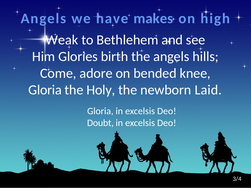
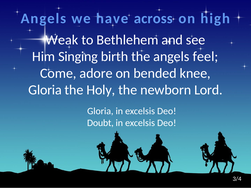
makes: makes -> across
Glories: Glories -> Singing
hills: hills -> feel
Laid: Laid -> Lord
